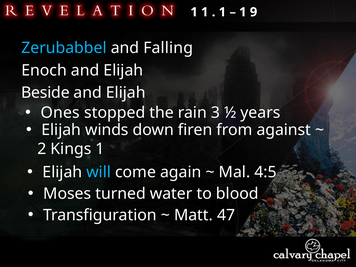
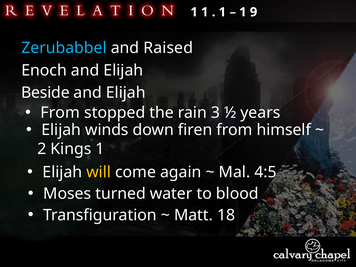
Falling: Falling -> Raised
Ones at (60, 113): Ones -> From
against: against -> himself
will colour: light blue -> yellow
47: 47 -> 18
